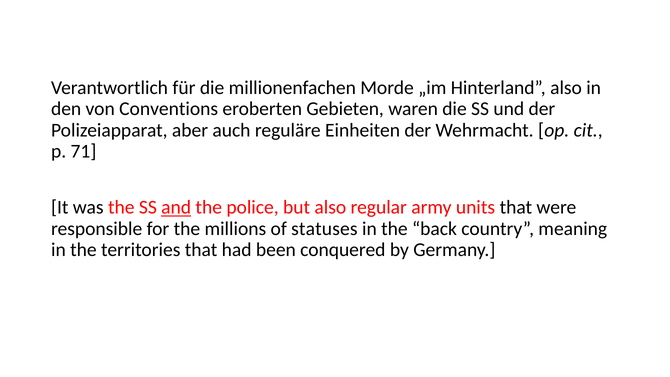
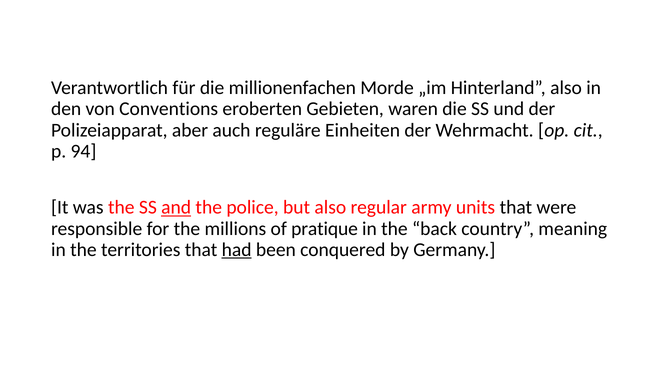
71: 71 -> 94
statuses: statuses -> pratique
had underline: none -> present
